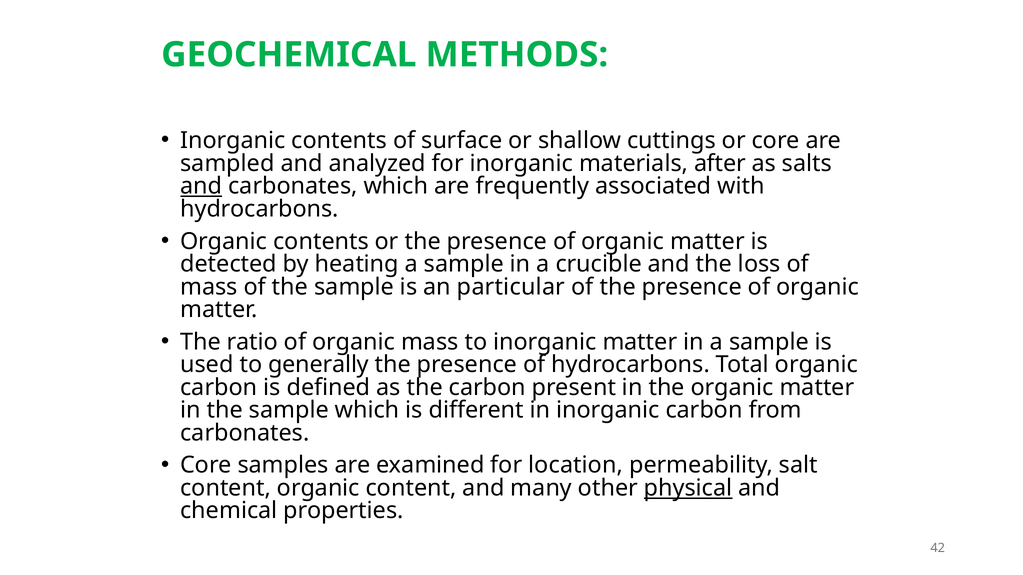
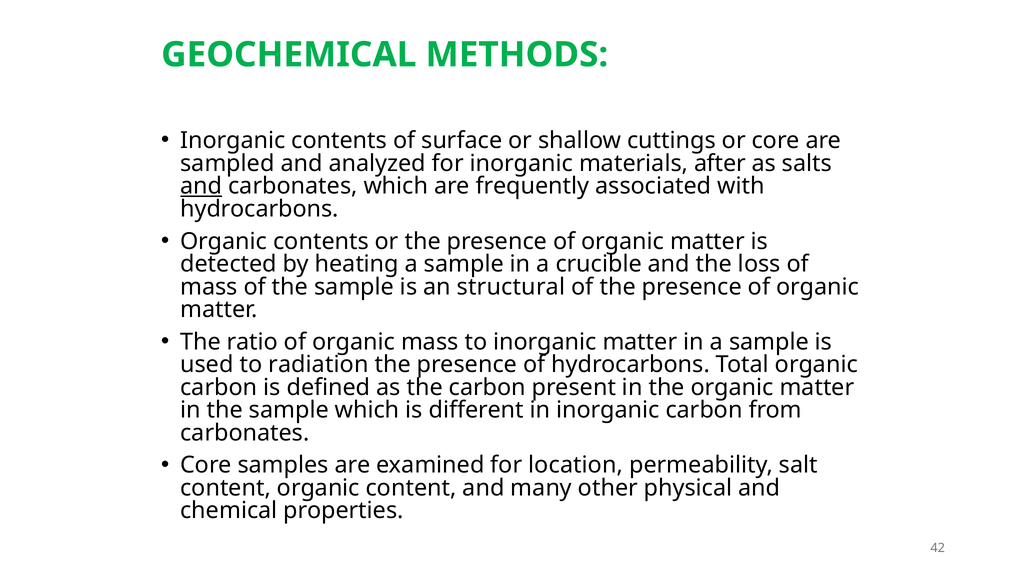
particular: particular -> structural
generally: generally -> radiation
physical underline: present -> none
